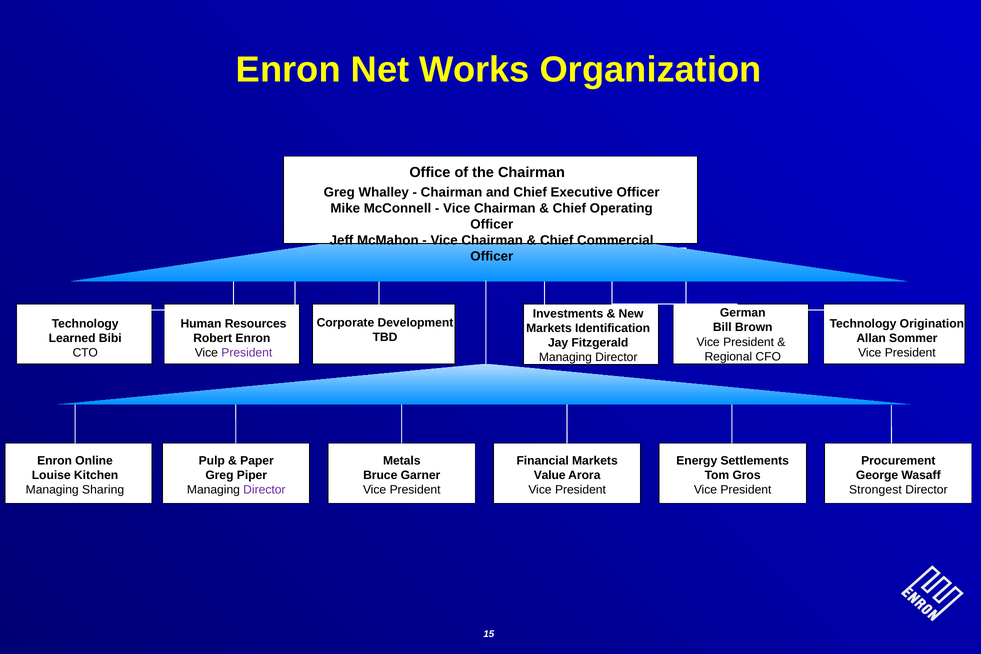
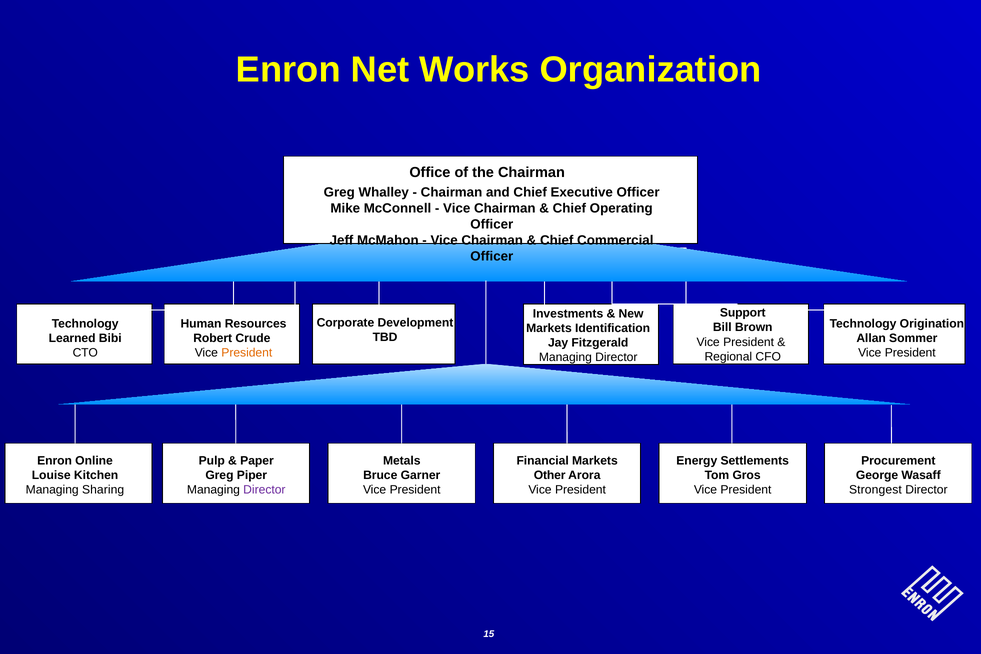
German: German -> Support
Robert Enron: Enron -> Crude
President at (247, 353) colour: purple -> orange
Value: Value -> Other
